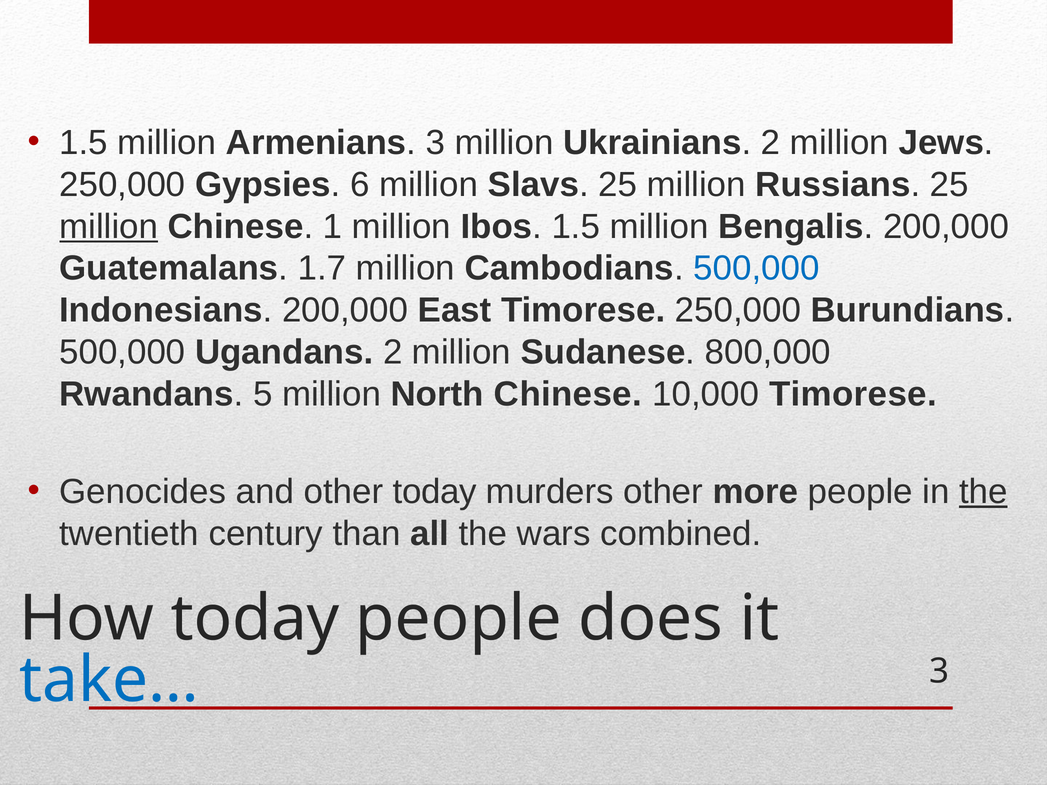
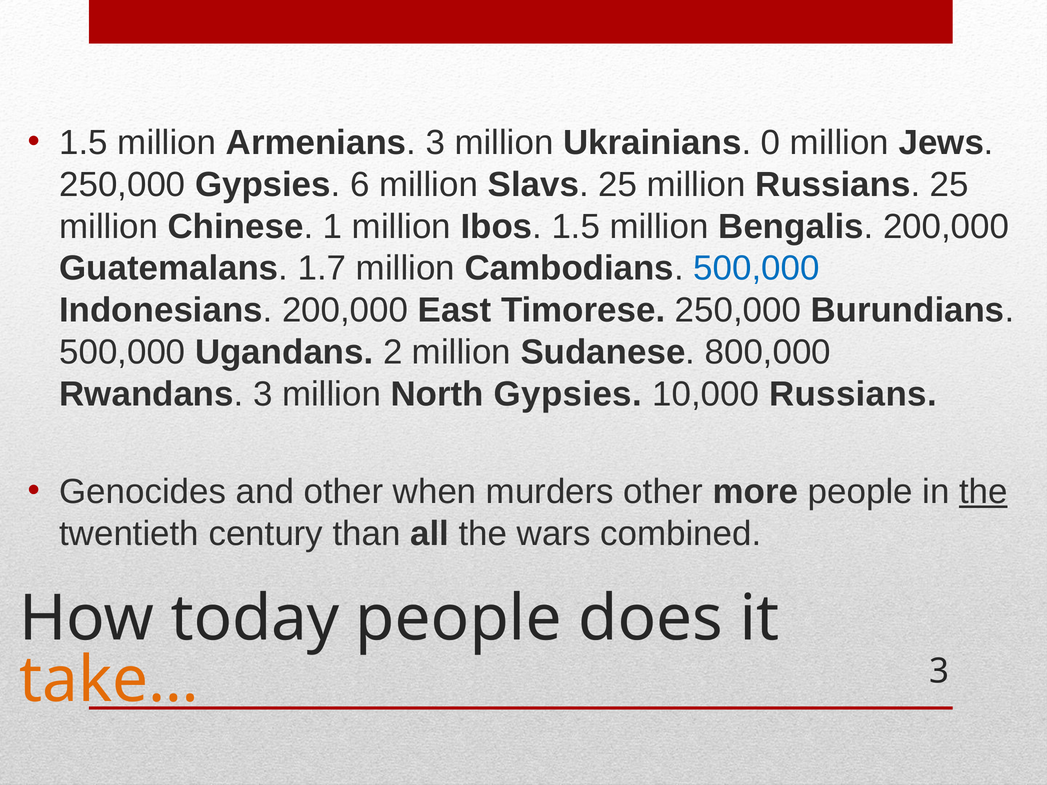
Ukrainians 2: 2 -> 0
million at (109, 227) underline: present -> none
Rwandans 5: 5 -> 3
North Chinese: Chinese -> Gypsies
10,000 Timorese: Timorese -> Russians
other today: today -> when
take… colour: blue -> orange
